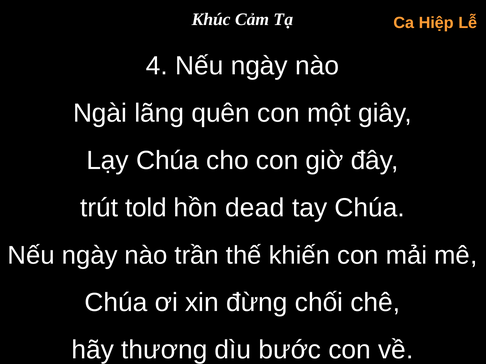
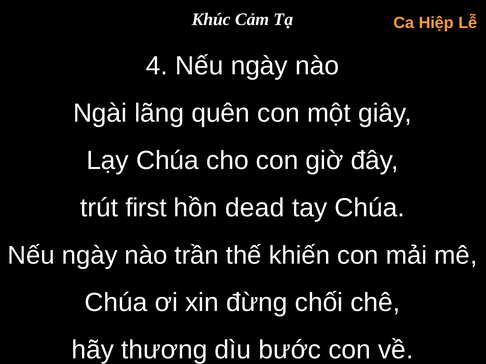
told: told -> first
